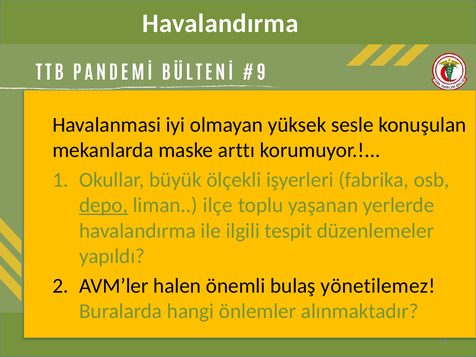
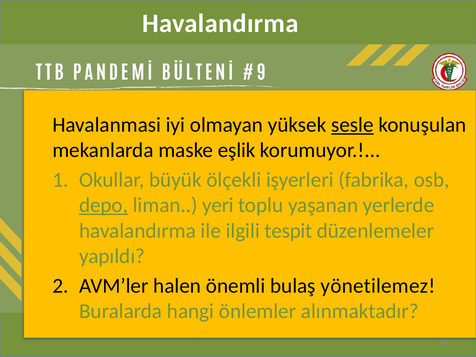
sesle underline: none -> present
arttı: arttı -> eşlik
ilçe: ilçe -> yeri
